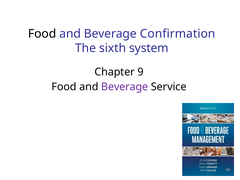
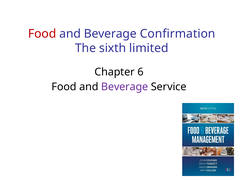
Food at (42, 34) colour: black -> red
system: system -> limited
9: 9 -> 6
